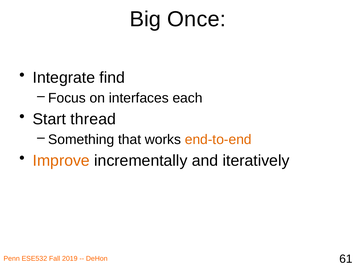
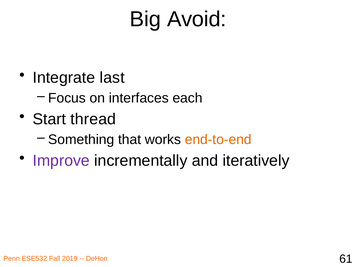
Once: Once -> Avoid
find: find -> last
Improve colour: orange -> purple
